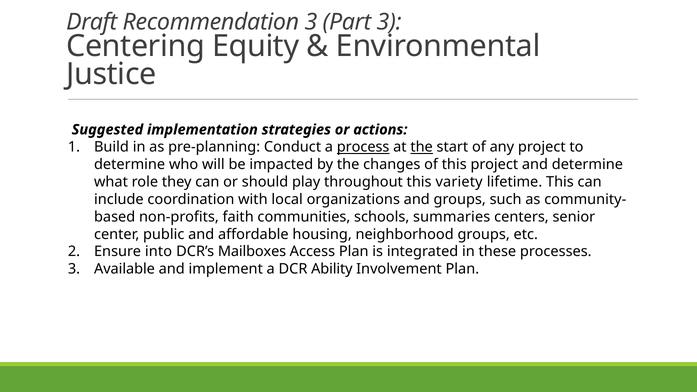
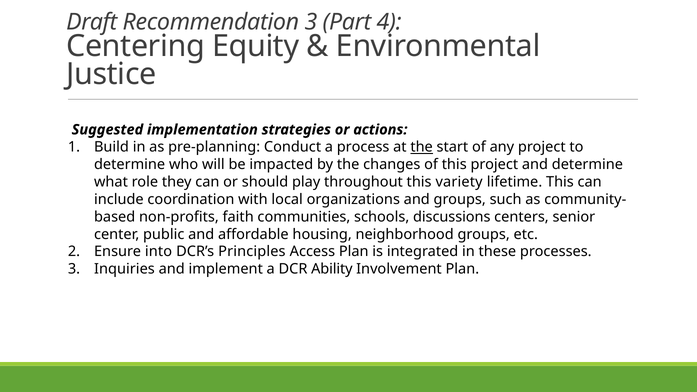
Part 3: 3 -> 4
process underline: present -> none
summaries: summaries -> discussions
Mailboxes: Mailboxes -> Principles
Available: Available -> Inquiries
